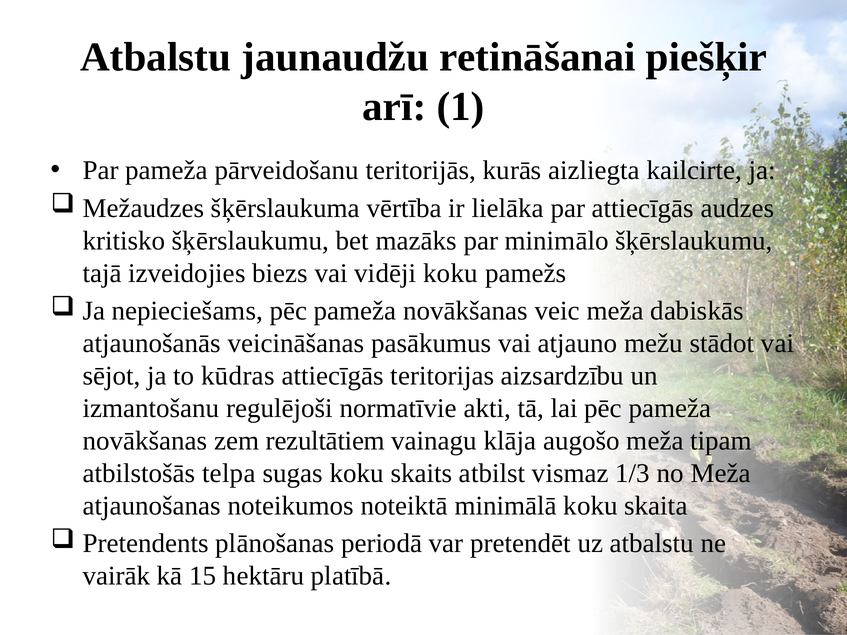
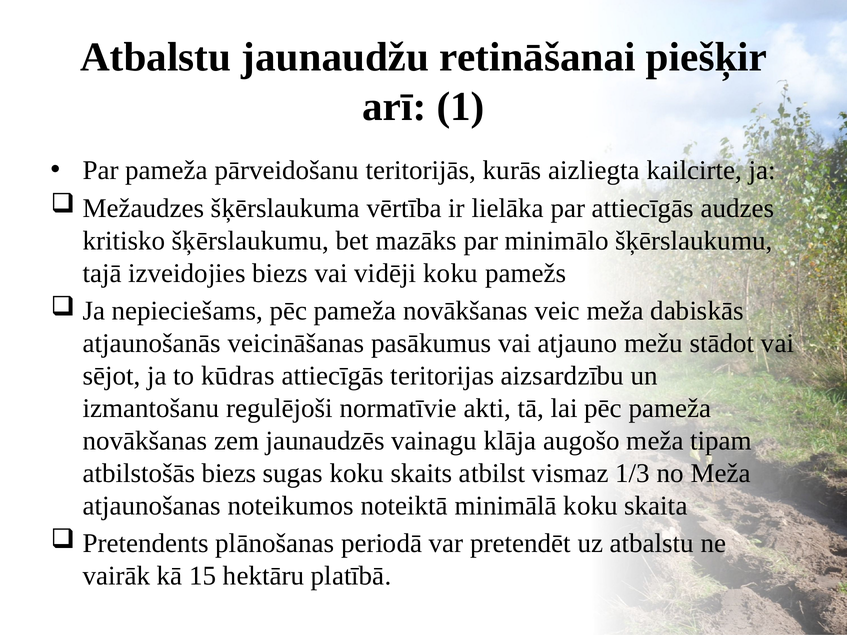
rezultātiem: rezultātiem -> jaunaudzēs
atbilstošās telpa: telpa -> biezs
